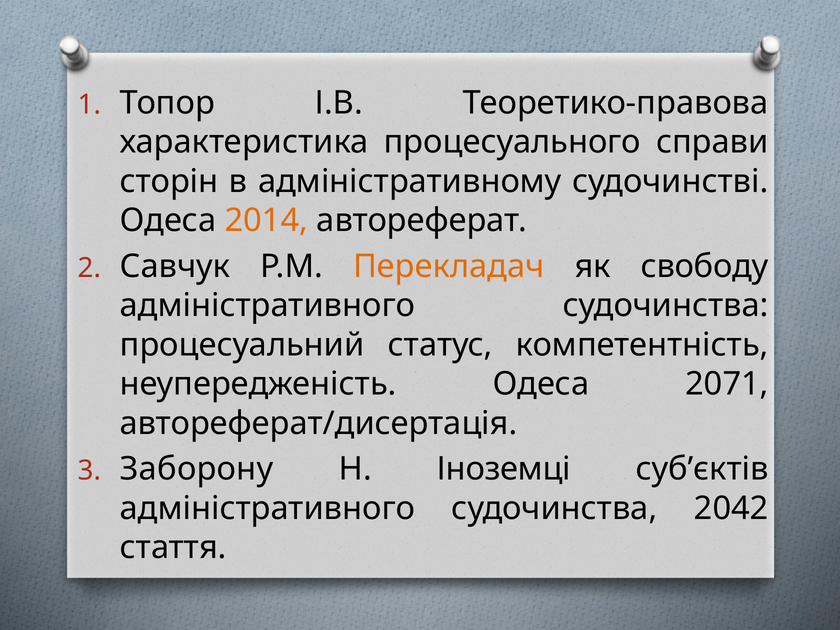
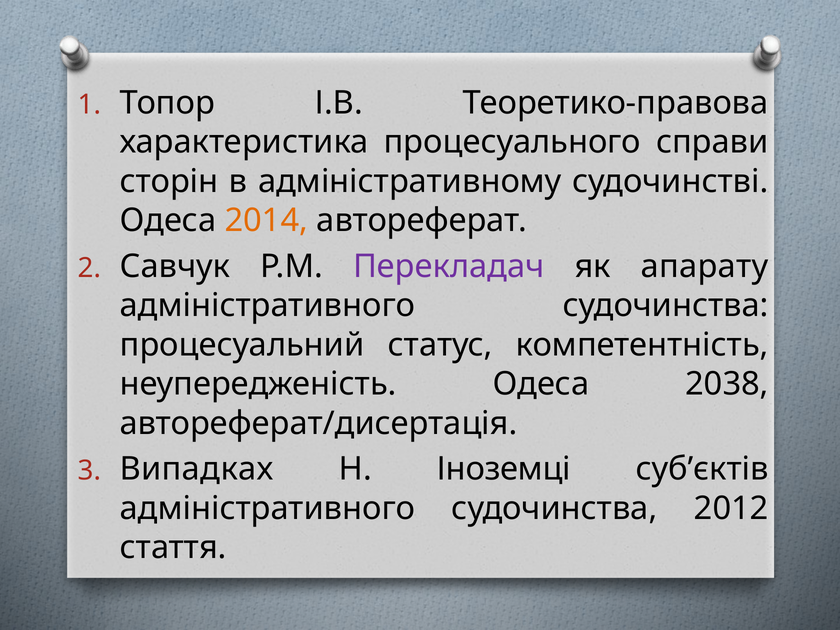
Перекладач colour: orange -> purple
свободу: свободу -> апарату
2071: 2071 -> 2038
Заборону: Заборону -> Випадках
2042: 2042 -> 2012
